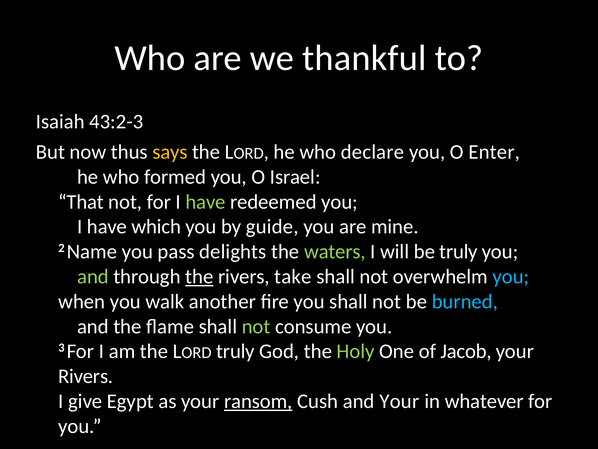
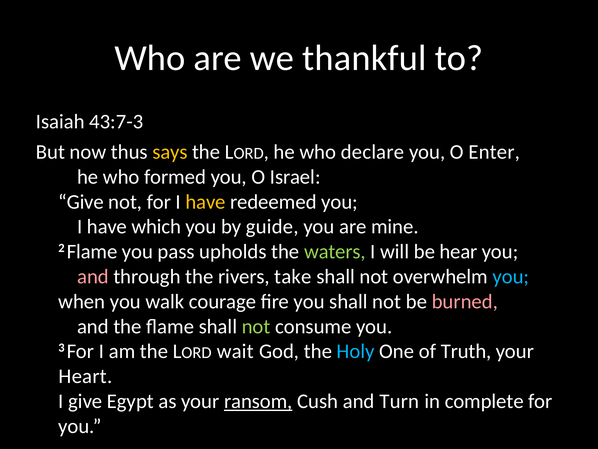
43:2-3: 43:2-3 -> 43:7-3
That at (81, 202): That -> Give
have at (206, 202) colour: light green -> yellow
2 Name: Name -> Flame
delights: delights -> upholds
be truly: truly -> hear
and at (93, 276) colour: light green -> pink
the at (199, 276) underline: present -> none
another: another -> courage
burned colour: light blue -> pink
truly at (235, 351): truly -> wait
Holy colour: light green -> light blue
Jacob: Jacob -> Truth
Rivers at (86, 376): Rivers -> Heart
and Your: Your -> Turn
whatever: whatever -> complete
